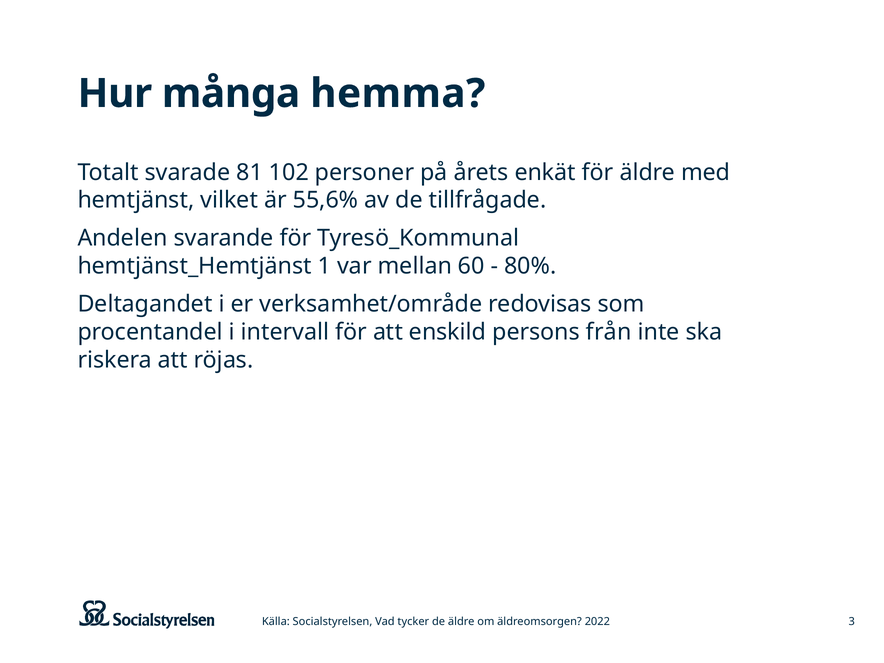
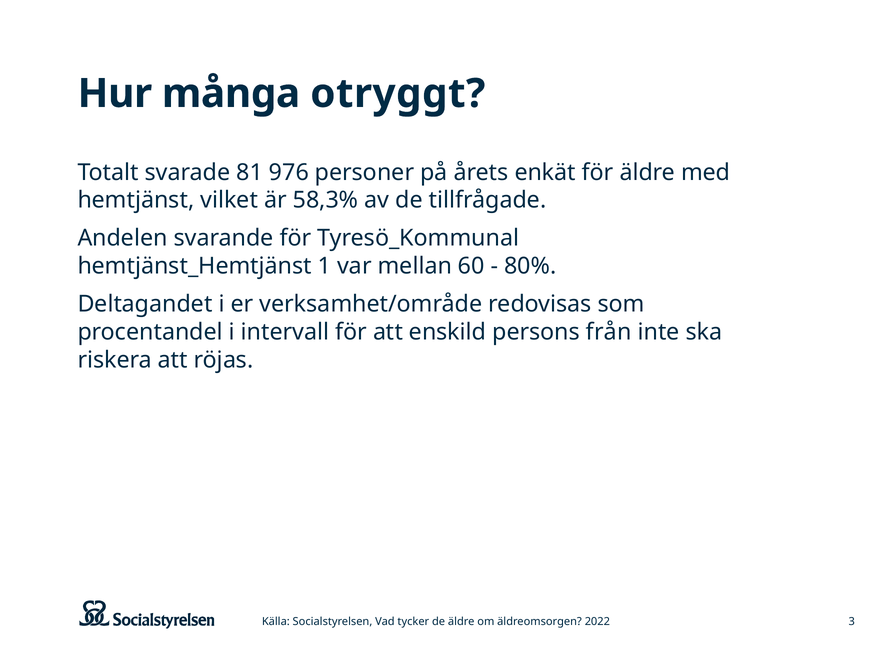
hemma: hemma -> otryggt
102: 102 -> 976
55,6%: 55,6% -> 58,3%
